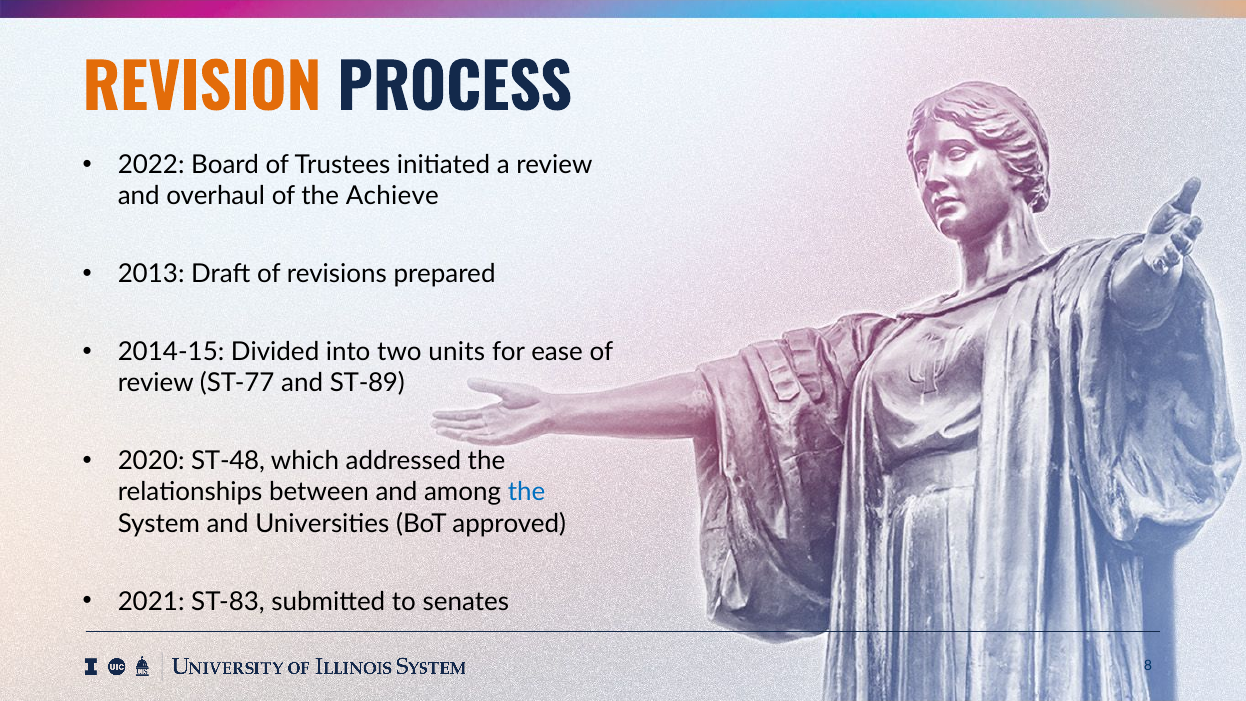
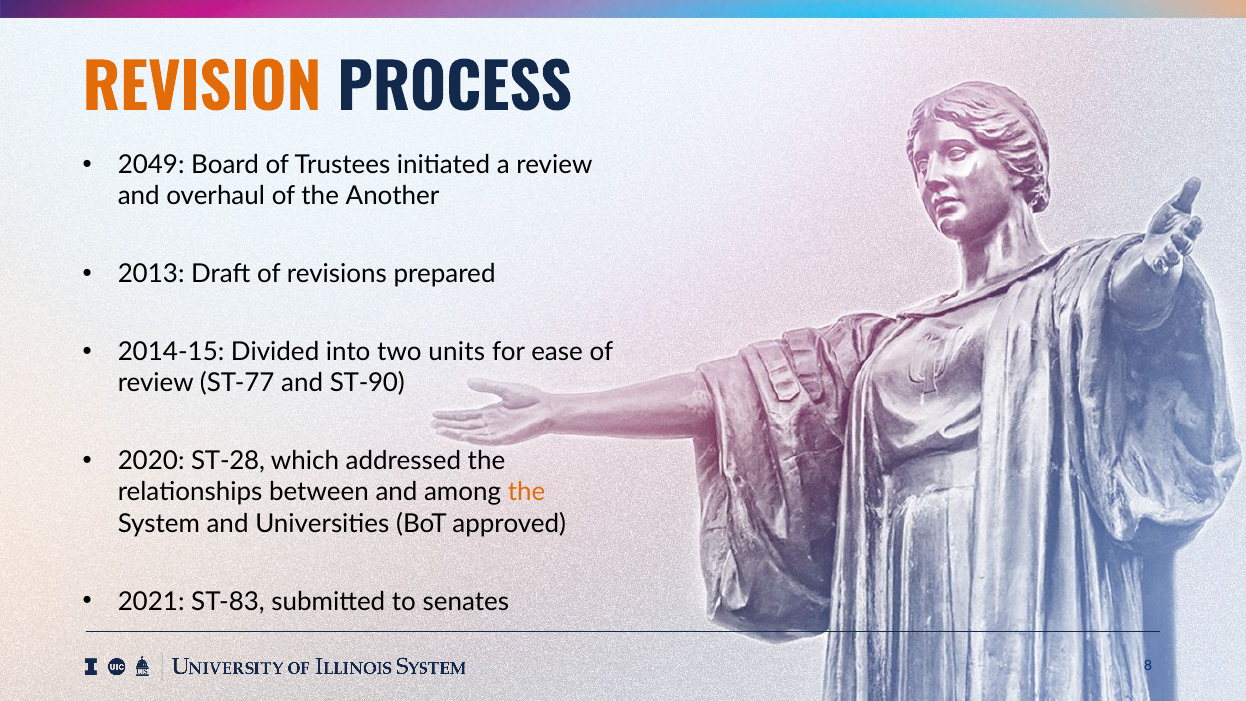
2022: 2022 -> 2049
Achieve: Achieve -> Another
ST-89: ST-89 -> ST-90
ST-48: ST-48 -> ST-28
the at (527, 492) colour: blue -> orange
